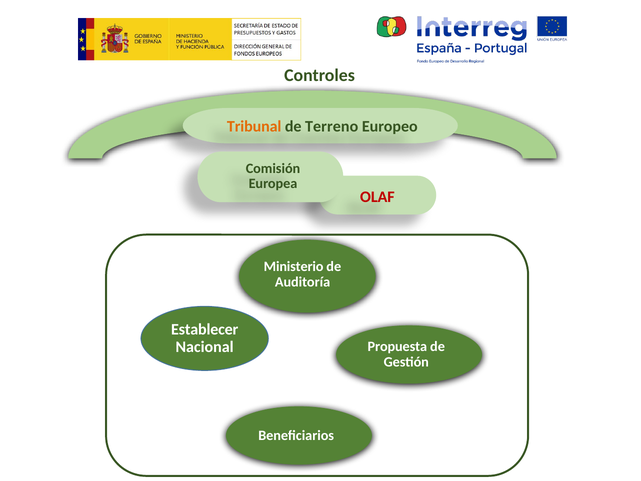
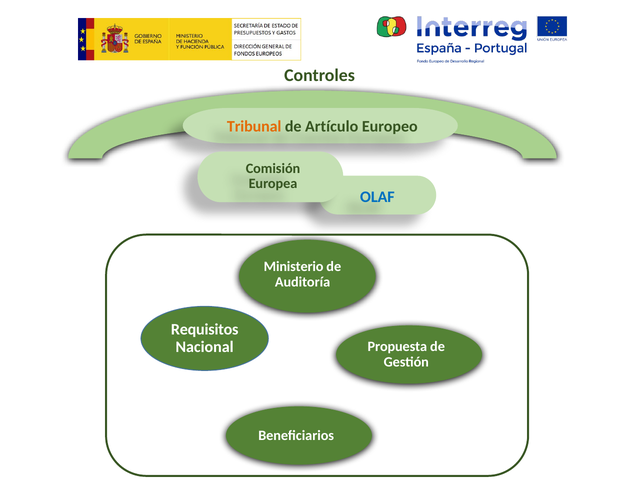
Terreno: Terreno -> Artículo
OLAF colour: red -> blue
Establecer: Establecer -> Requisitos
